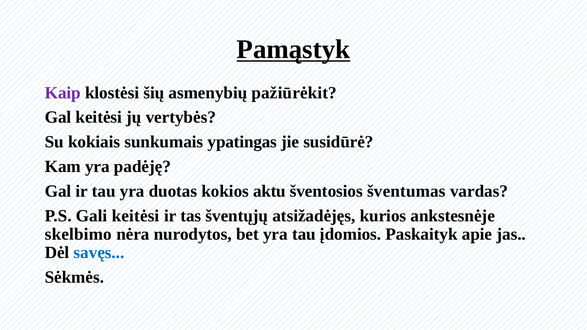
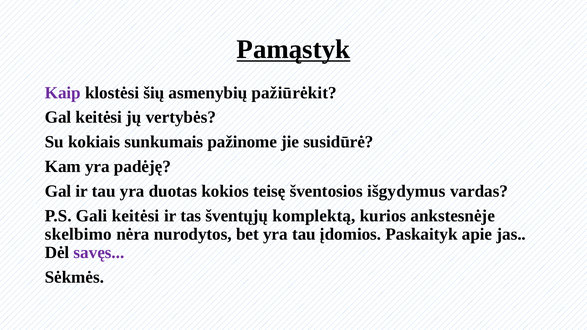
ypatingas: ypatingas -> pažinome
aktu: aktu -> teisę
šventumas: šventumas -> išgydymus
atsižadėjęs: atsižadėjęs -> komplektą
savęs colour: blue -> purple
